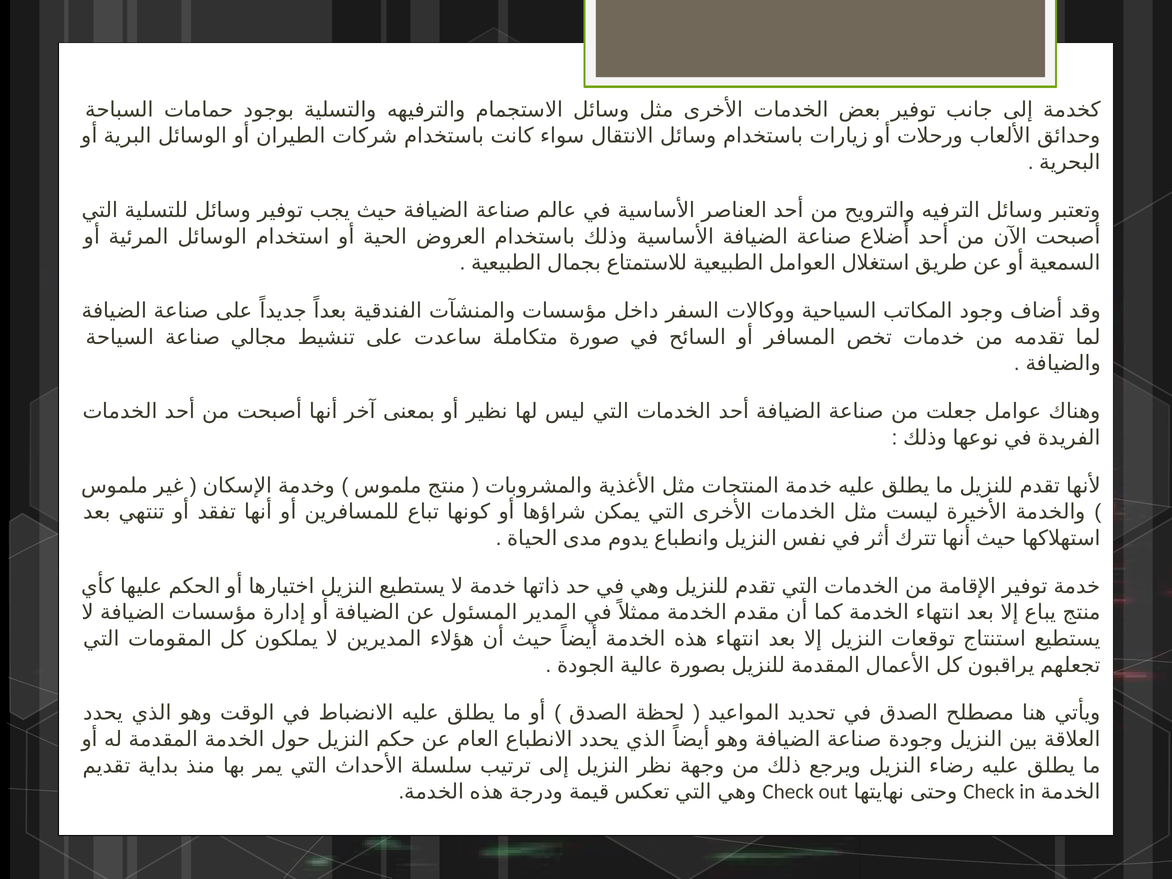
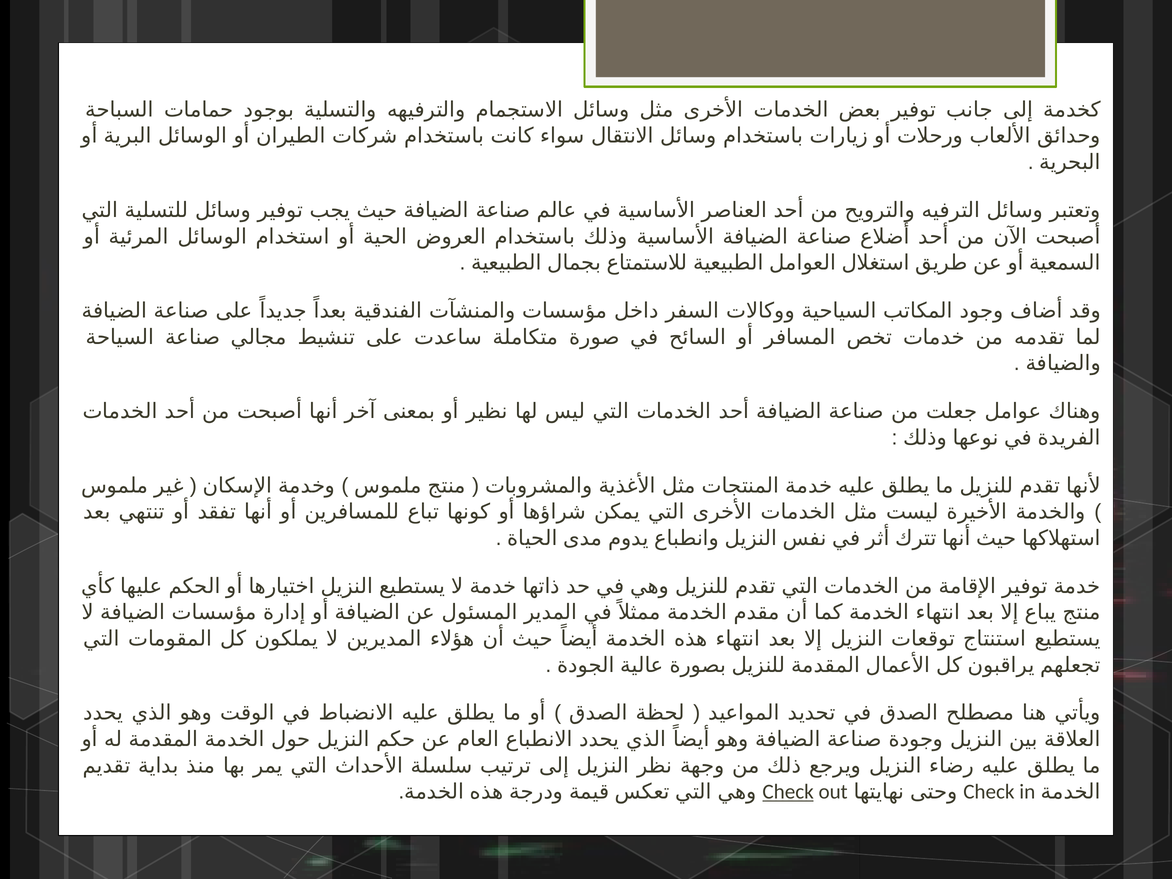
Check at (788, 792) underline: none -> present
